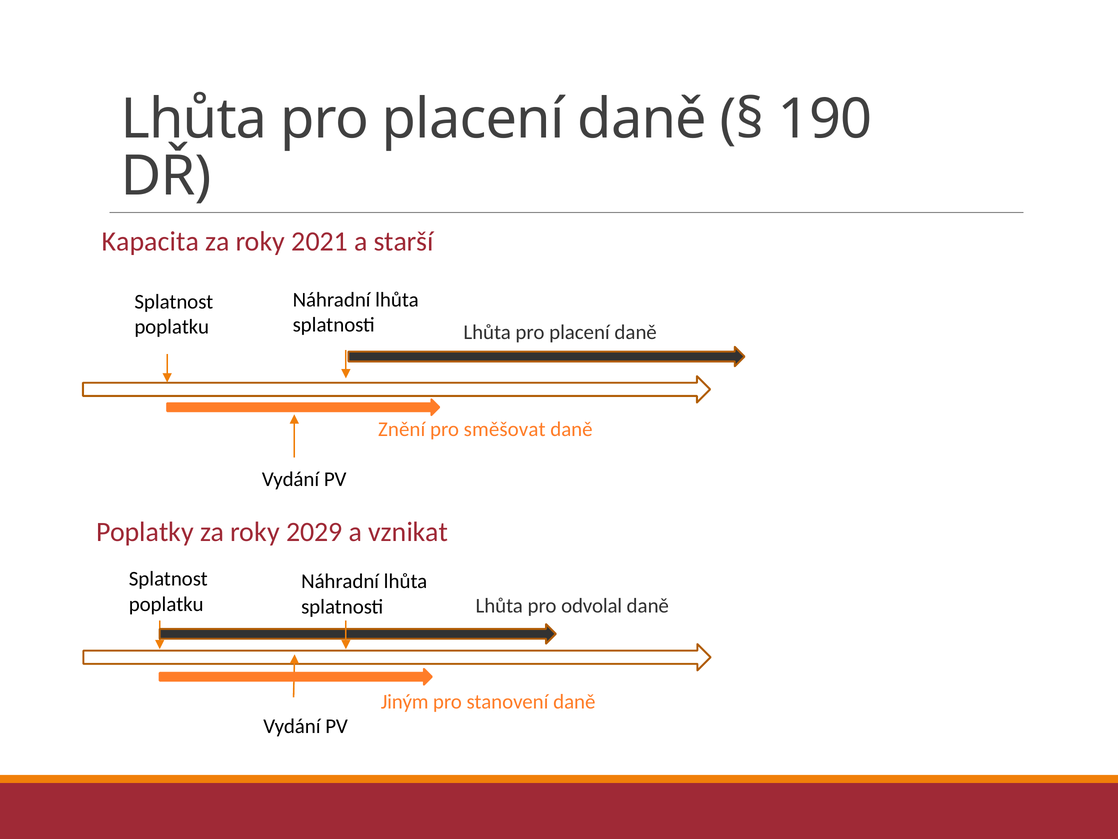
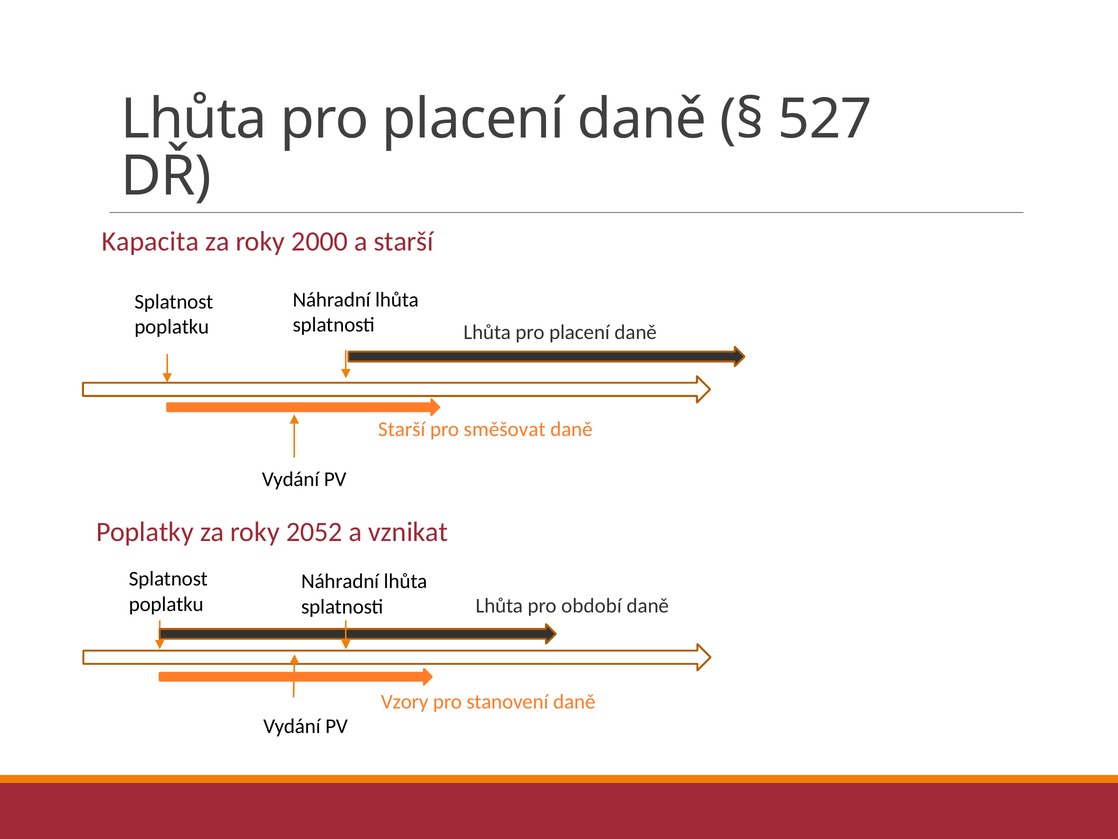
190: 190 -> 527
2021: 2021 -> 2000
Znění at (402, 429): Znění -> Starší
2029: 2029 -> 2052
odvolal: odvolal -> období
Jiným: Jiným -> Vzory
